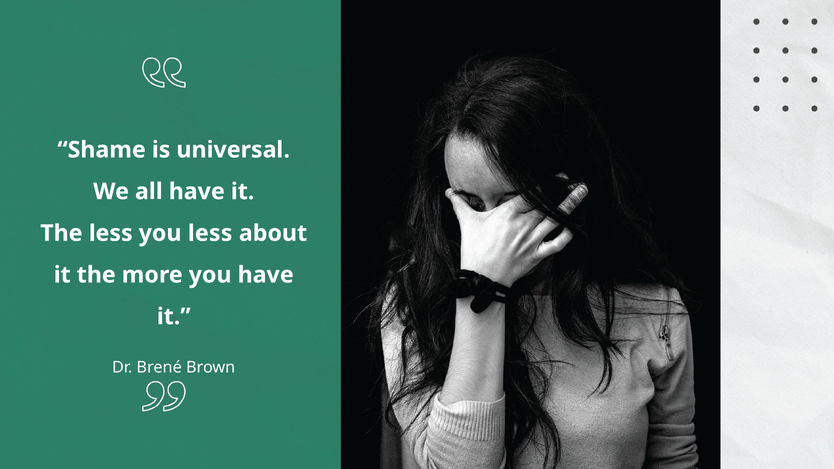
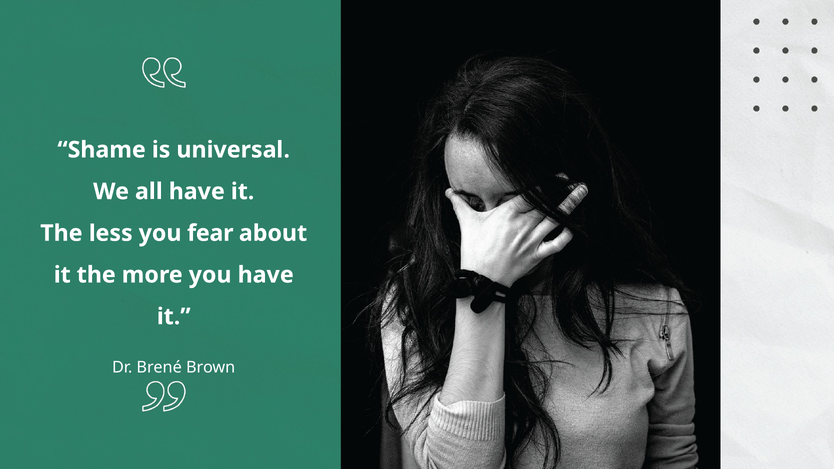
you less: less -> fear
